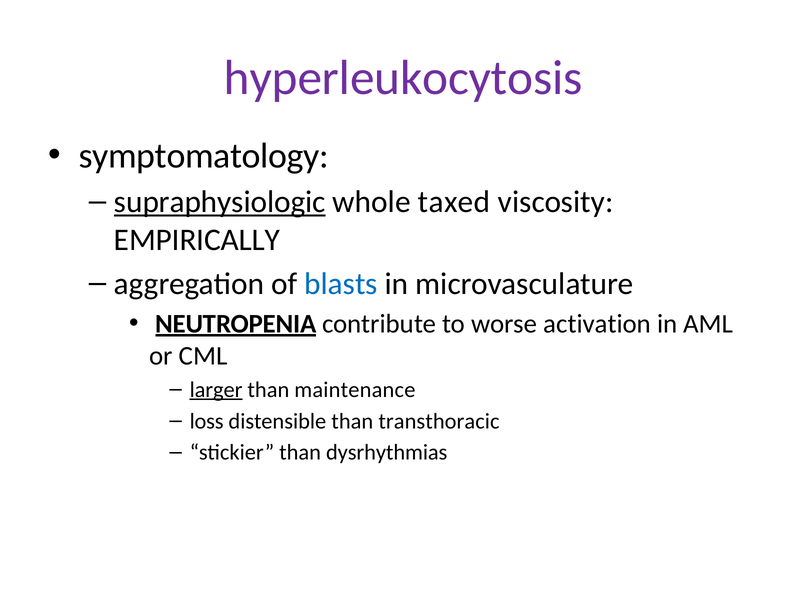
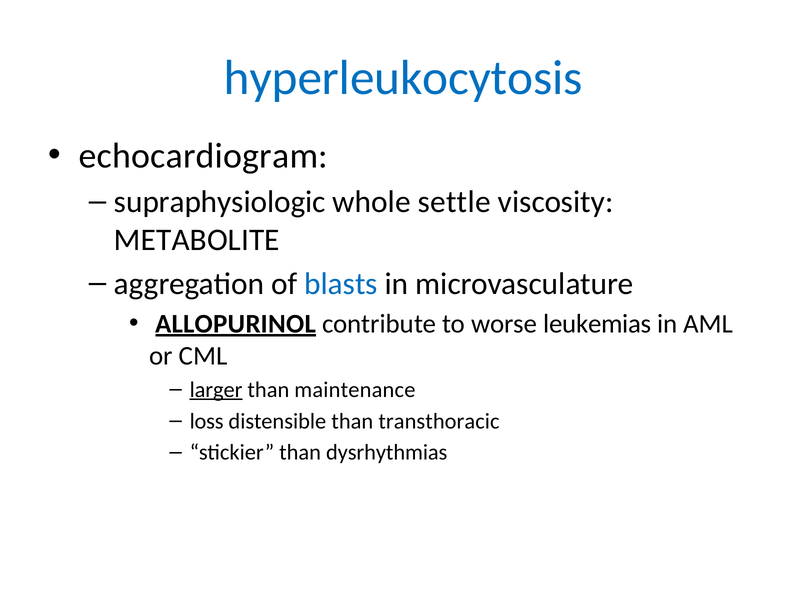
hyperleukocytosis colour: purple -> blue
symptomatology: symptomatology -> echocardiogram
supraphysiologic underline: present -> none
taxed: taxed -> settle
EMPIRICALLY: EMPIRICALLY -> METABOLITE
NEUTROPENIA: NEUTROPENIA -> ALLOPURINOL
activation: activation -> leukemias
